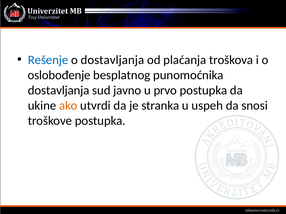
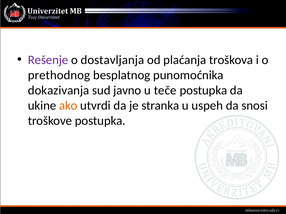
Rešenje colour: blue -> purple
oslobođenje: oslobođenje -> prethodnog
dostavljanja at (59, 91): dostavljanja -> dokazivanja
prvo: prvo -> teče
